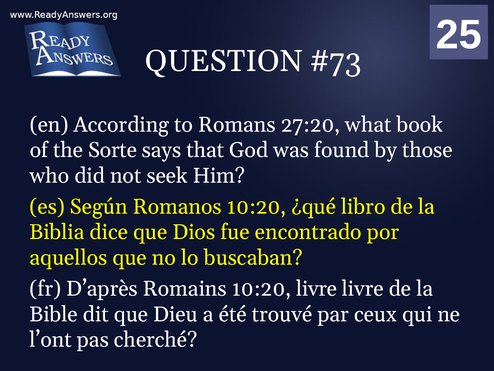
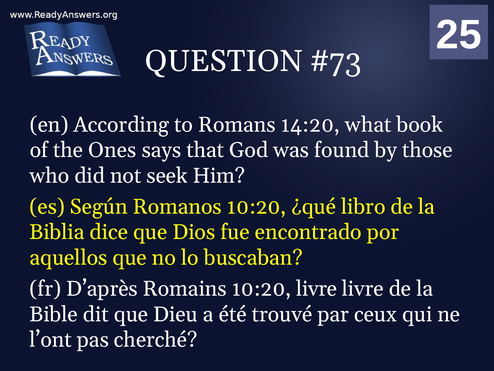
27:20: 27:20 -> 14:20
Sorte: Sorte -> Ones
